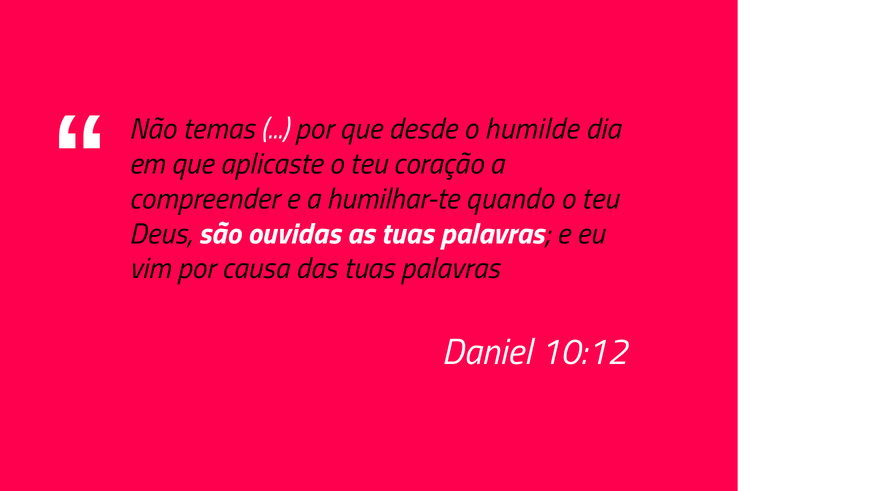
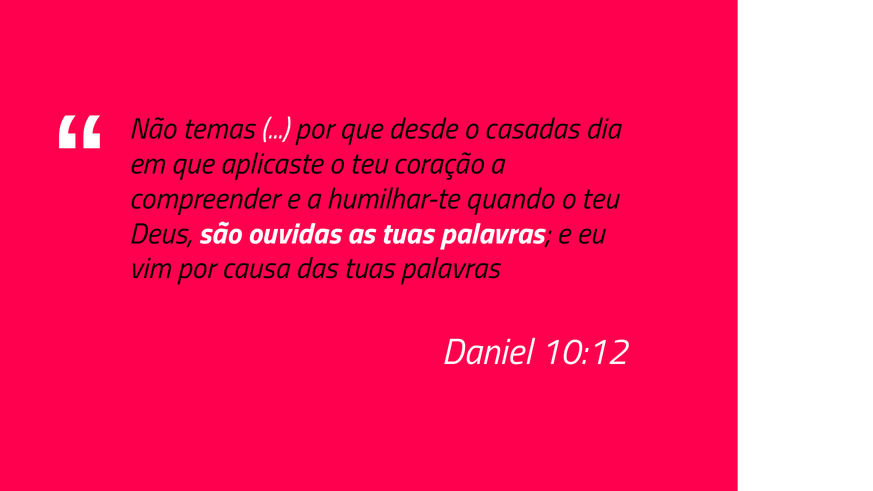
humilde: humilde -> casadas
